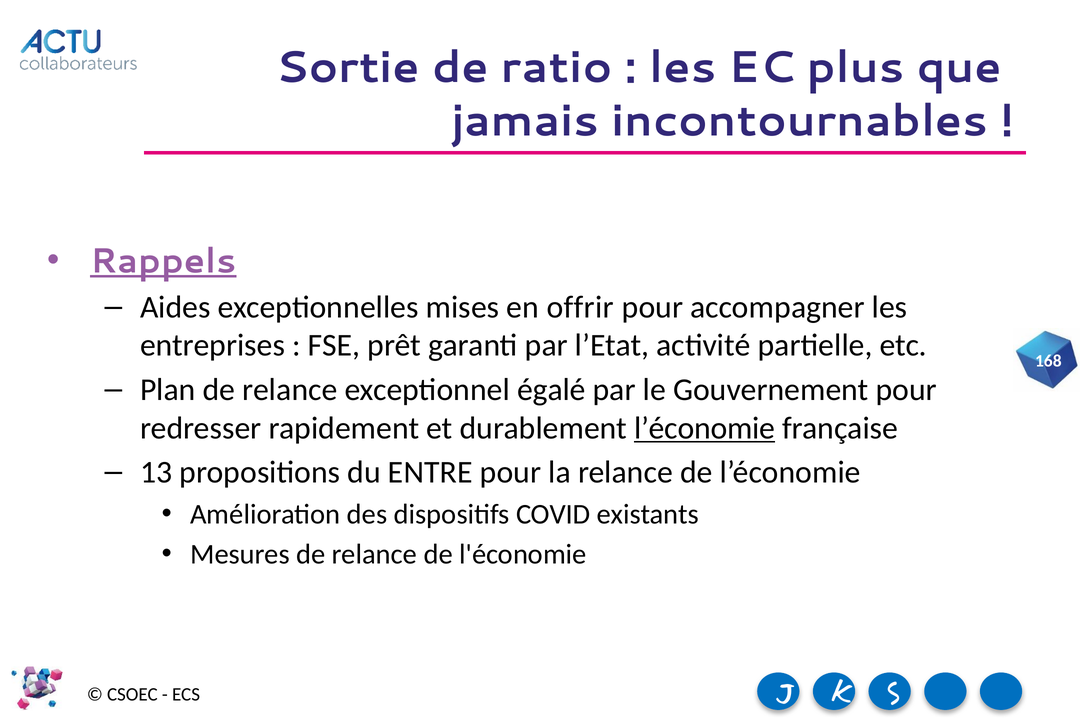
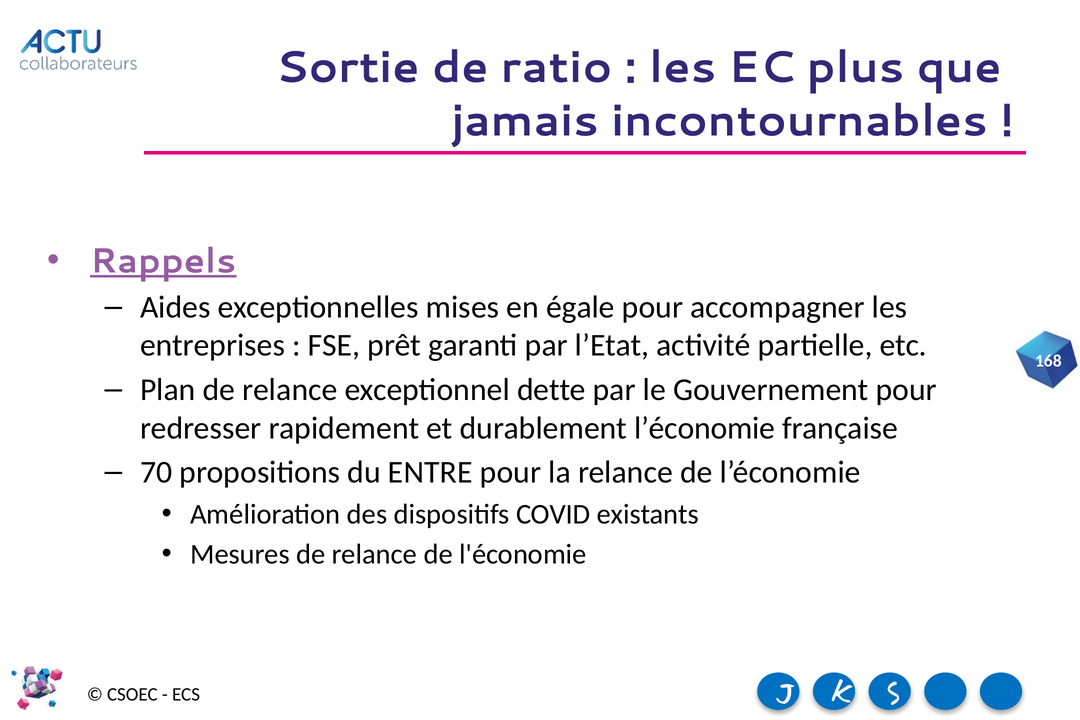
offrir: offrir -> égale
égalé: égalé -> dette
l’économie at (705, 428) underline: present -> none
13: 13 -> 70
